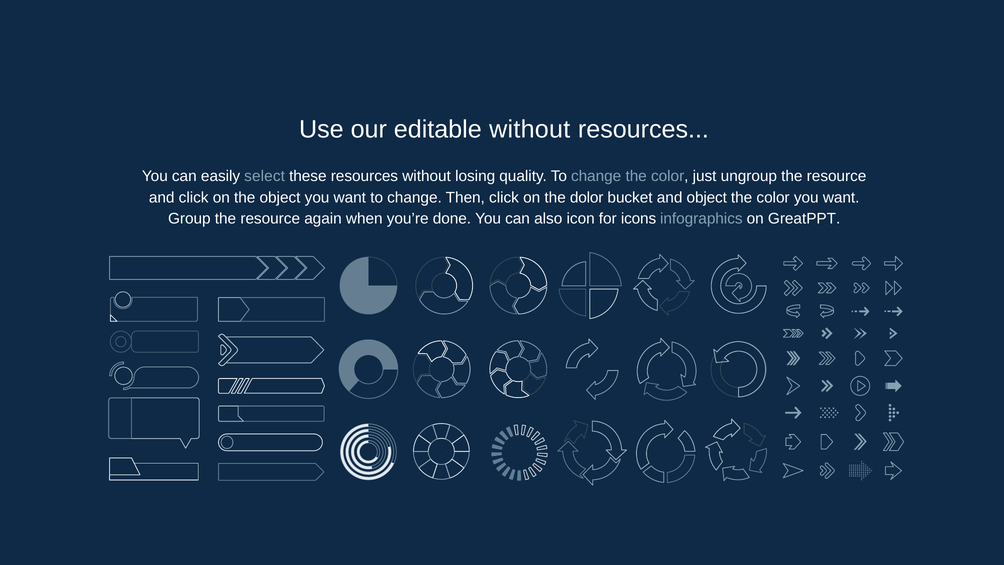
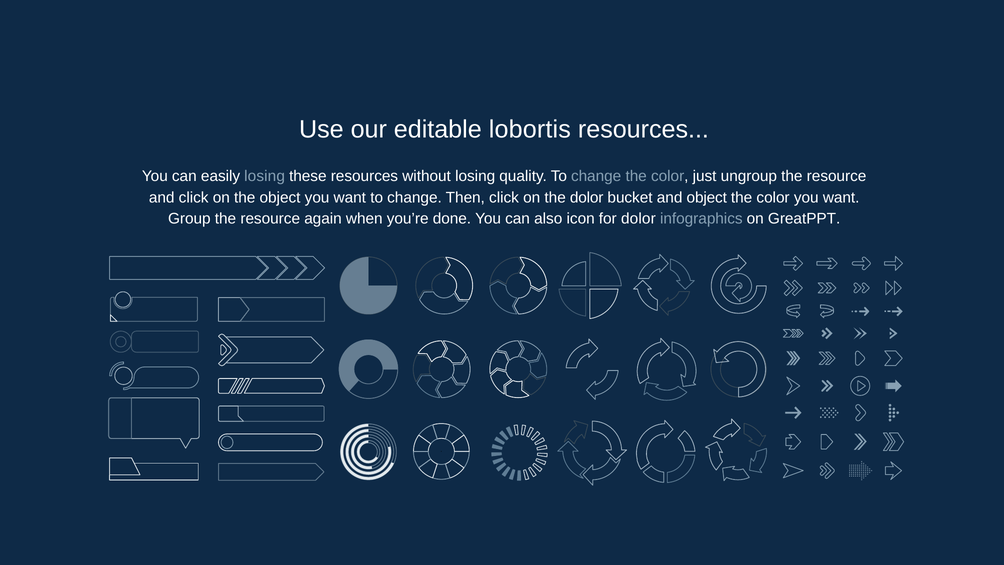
editable without: without -> lobortis
easily select: select -> losing
for icons: icons -> dolor
